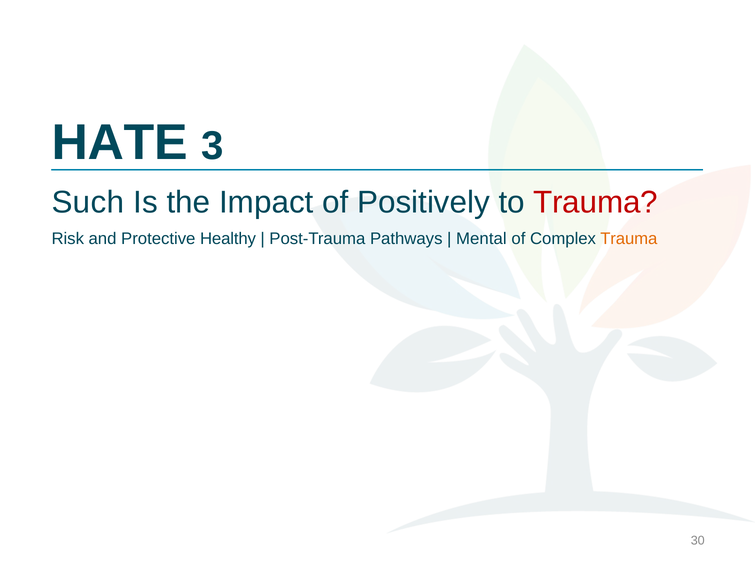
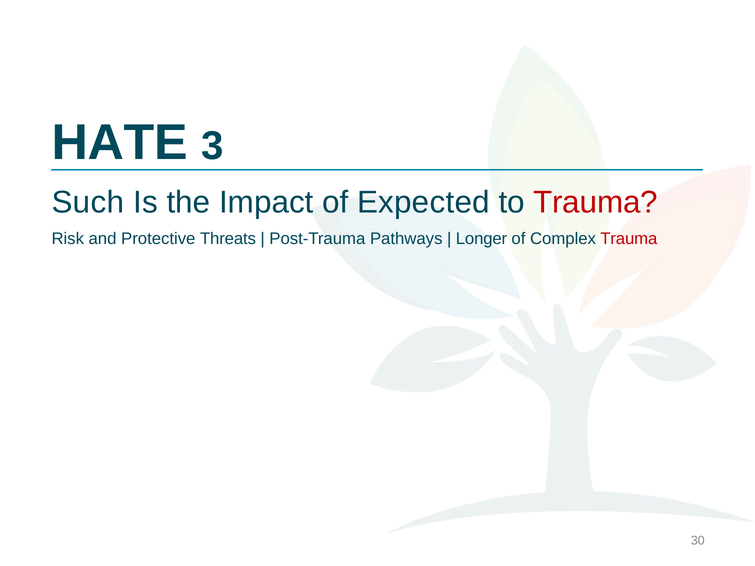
Positively: Positively -> Expected
Healthy: Healthy -> Threats
Mental: Mental -> Longer
Trauma at (629, 239) colour: orange -> red
